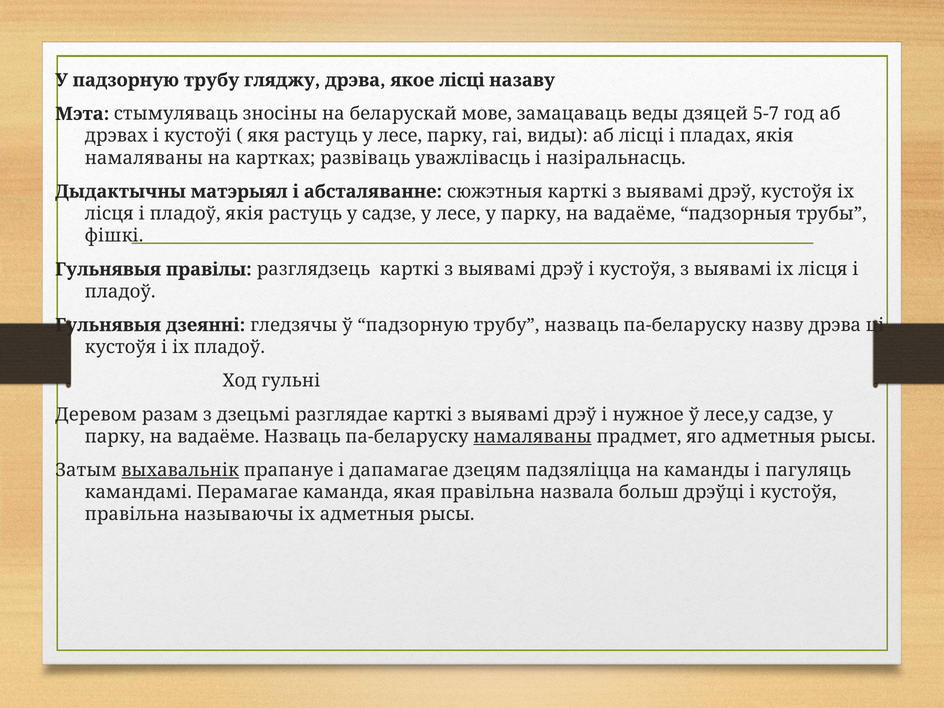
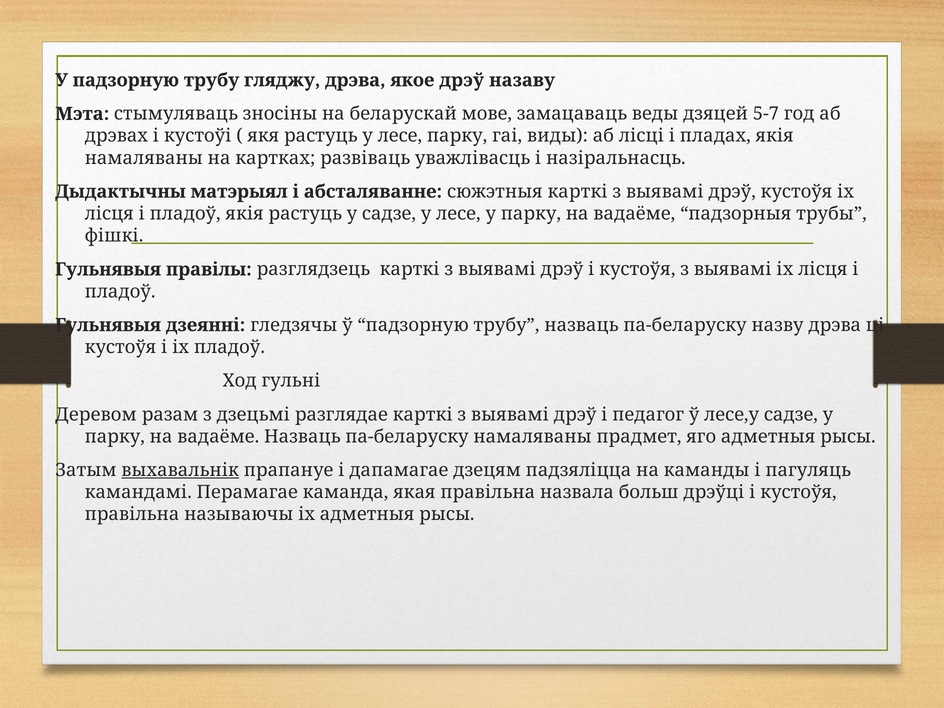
якое лісці: лісці -> дрэў
нужное: нужное -> педагог
намаляваны at (532, 437) underline: present -> none
